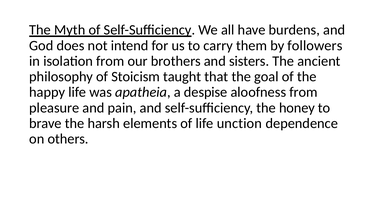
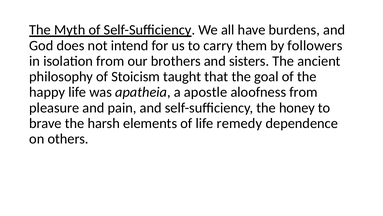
despise: despise -> apostle
unction: unction -> remedy
